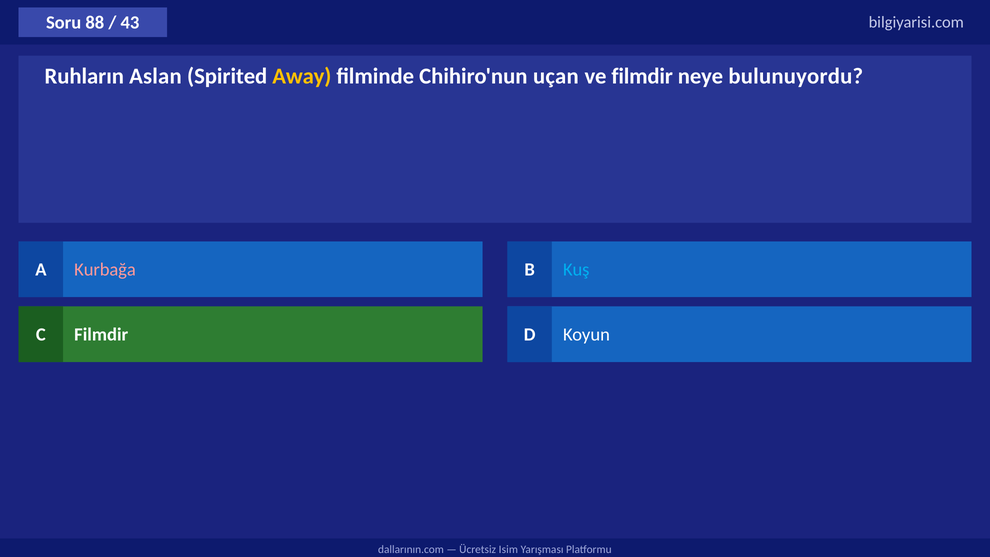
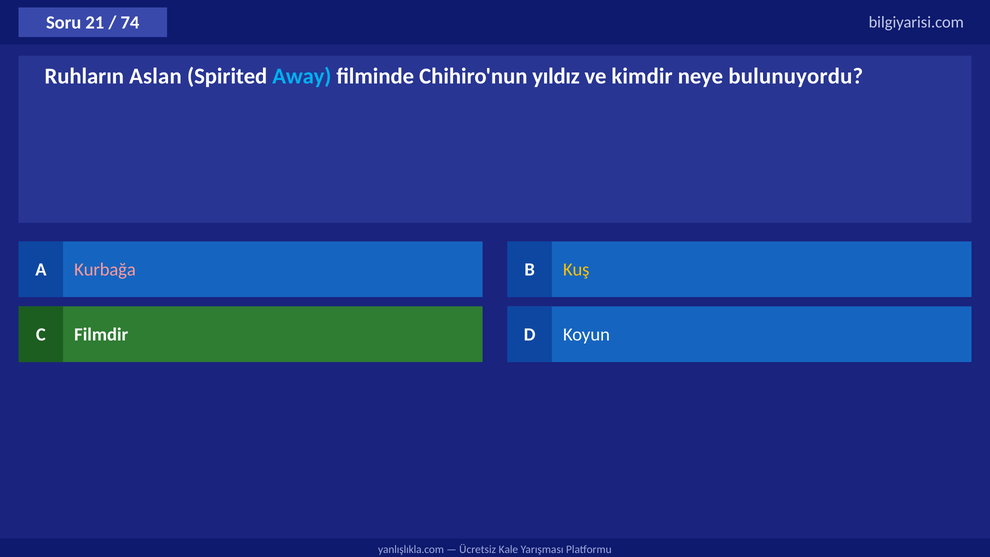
88: 88 -> 21
43: 43 -> 74
Away colour: yellow -> light blue
uçan: uçan -> yıldız
ve filmdir: filmdir -> kimdir
Kuş colour: light blue -> yellow
dallarının.com: dallarının.com -> yanlışlıkla.com
Isim: Isim -> Kale
